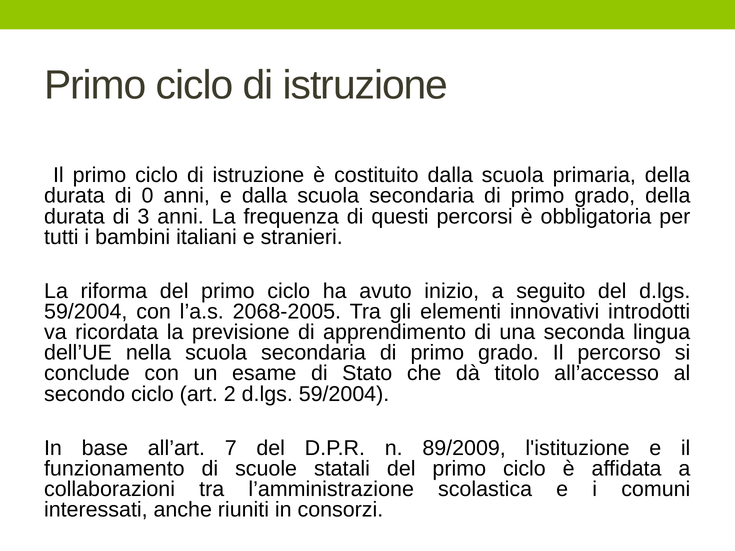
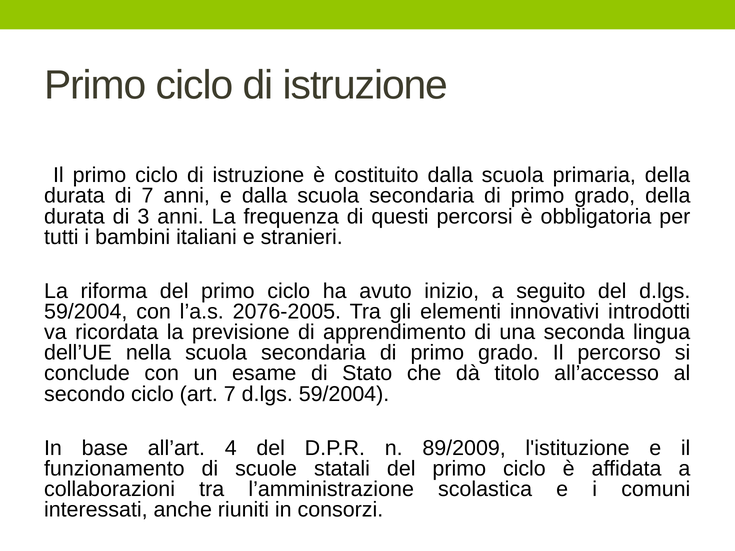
di 0: 0 -> 7
2068-2005: 2068-2005 -> 2076-2005
art 2: 2 -> 7
7: 7 -> 4
